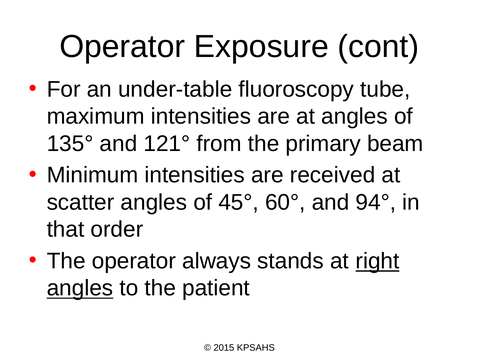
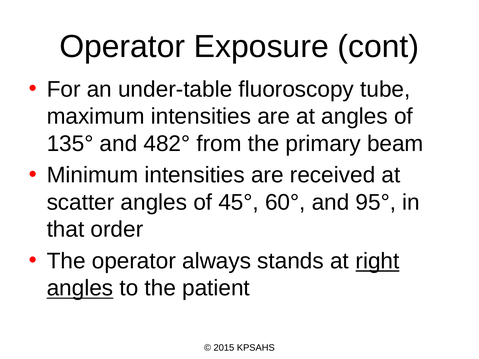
121°: 121° -> 482°
94°: 94° -> 95°
